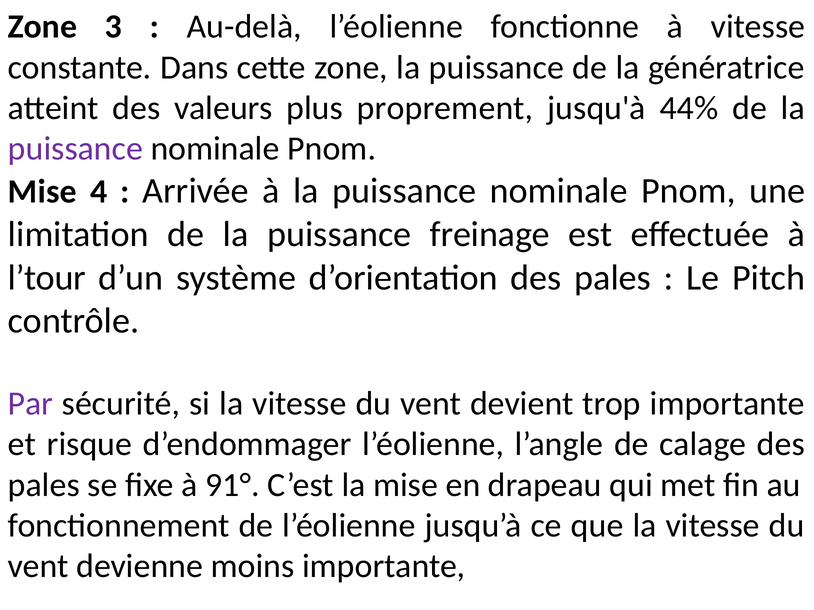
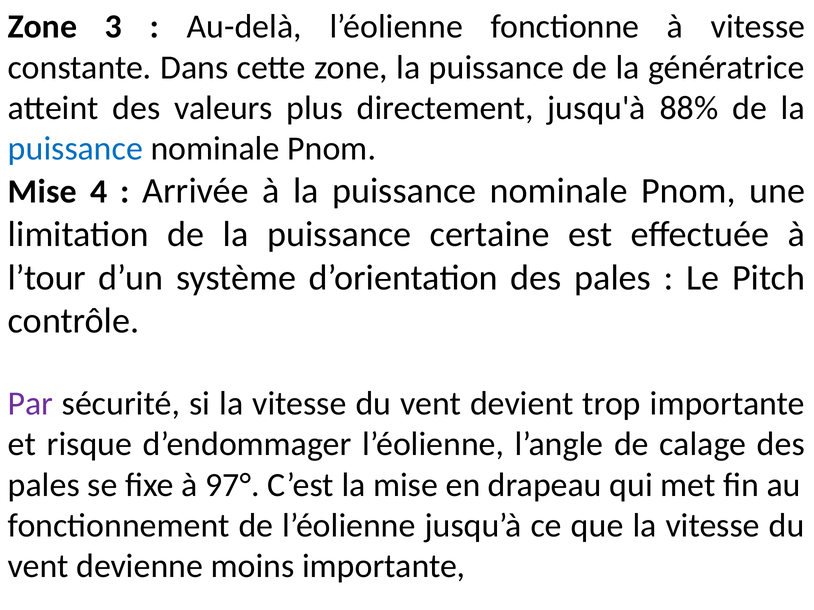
proprement: proprement -> directement
44%: 44% -> 88%
puissance at (75, 149) colour: purple -> blue
freinage: freinage -> certaine
91°: 91° -> 97°
